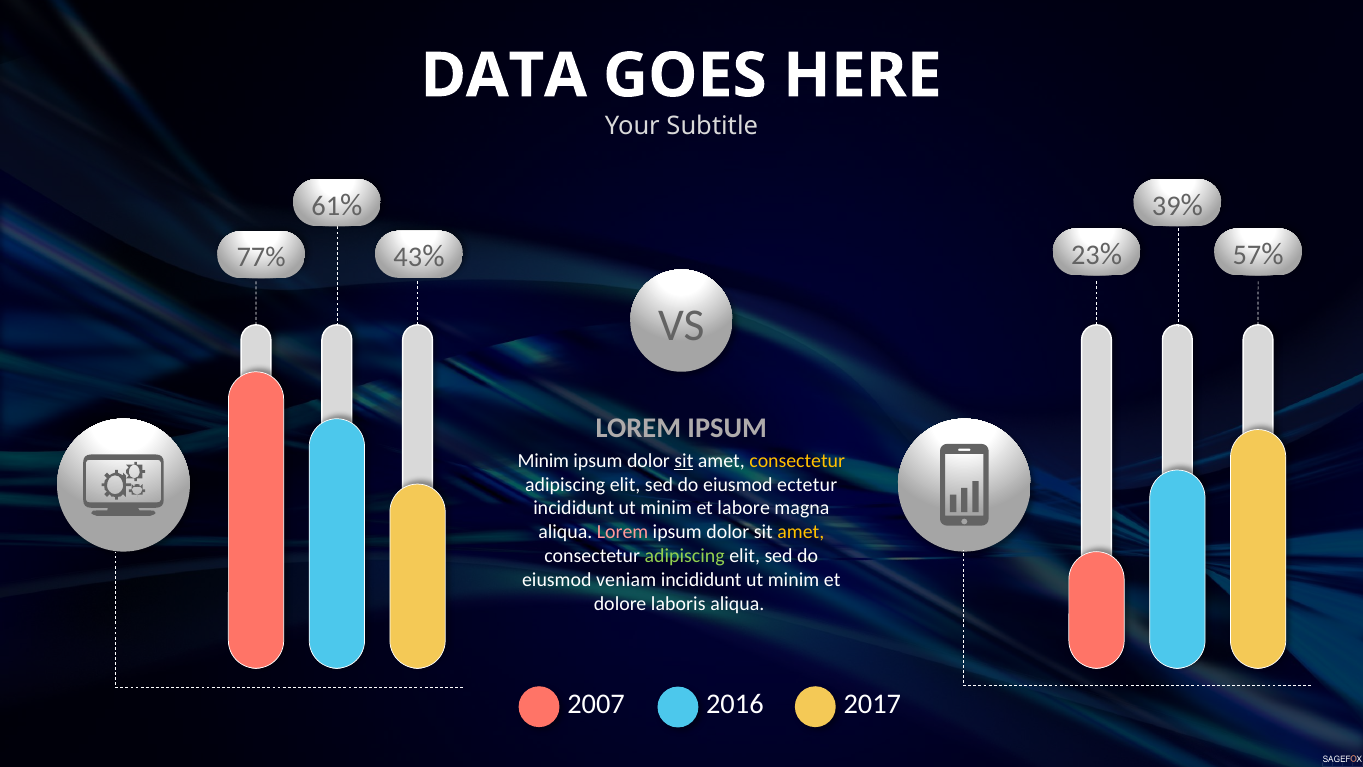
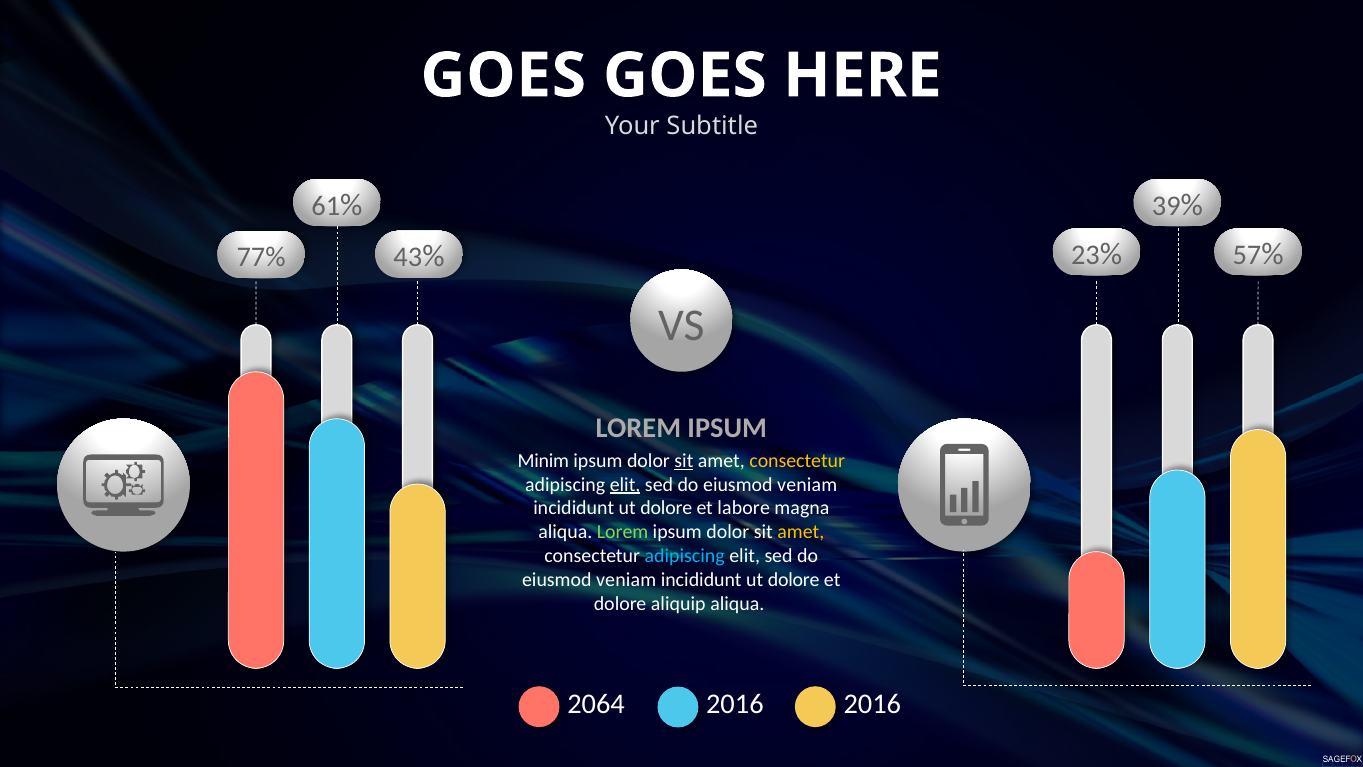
DATA at (504, 76): DATA -> GOES
elit at (625, 484) underline: none -> present
ectetur at (807, 484): ectetur -> veniam
minim at (666, 508): minim -> dolore
Lorem at (623, 532) colour: pink -> light green
adipiscing at (685, 556) colour: light green -> light blue
minim at (794, 580): minim -> dolore
laboris: laboris -> aliquip
2007: 2007 -> 2064
2016 2017: 2017 -> 2016
